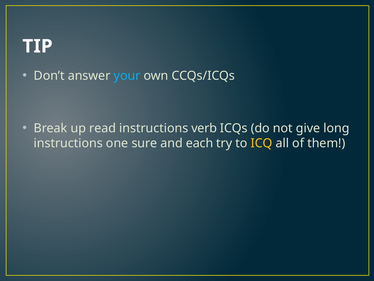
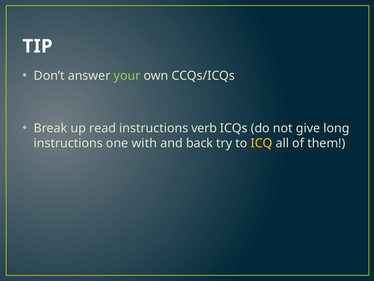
your colour: light blue -> light green
sure: sure -> with
each: each -> back
